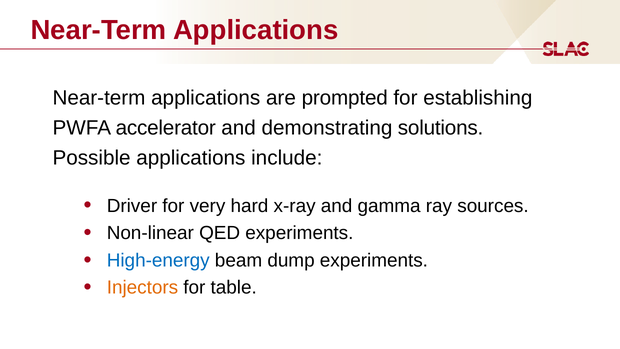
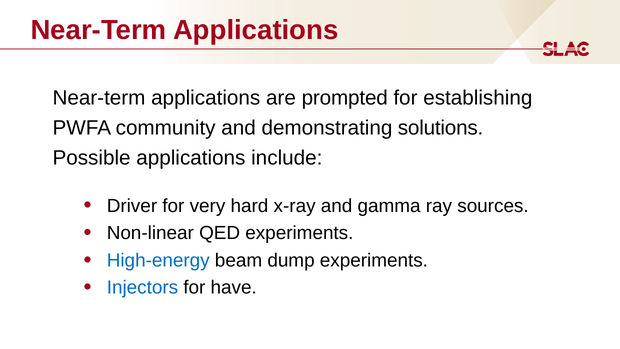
accelerator: accelerator -> community
Injectors colour: orange -> blue
table: table -> have
